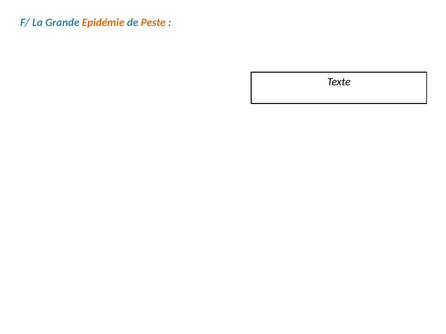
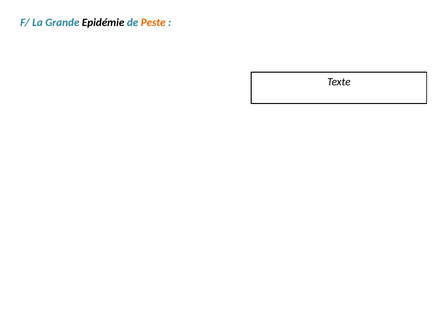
Epidémie colour: orange -> black
